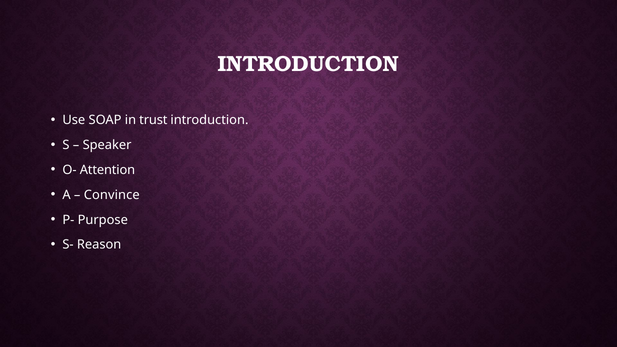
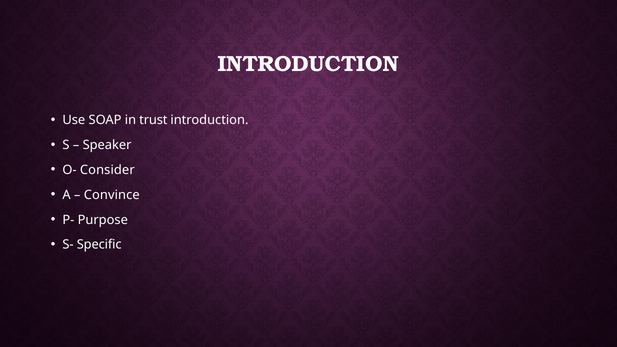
Attention: Attention -> Consider
Reason: Reason -> Specific
